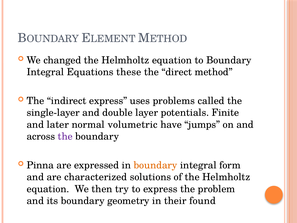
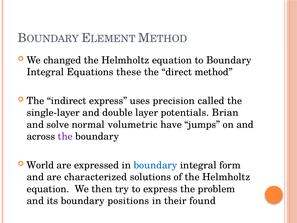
problems: problems -> precision
Finite: Finite -> Brian
later: later -> solve
Pinna: Pinna -> World
boundary at (155, 165) colour: orange -> blue
geometry: geometry -> positions
